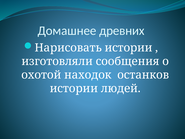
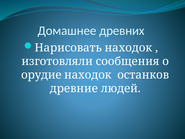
Нарисовать истории: истории -> находок
охотой: охотой -> орудие
истории at (74, 88): истории -> древние
